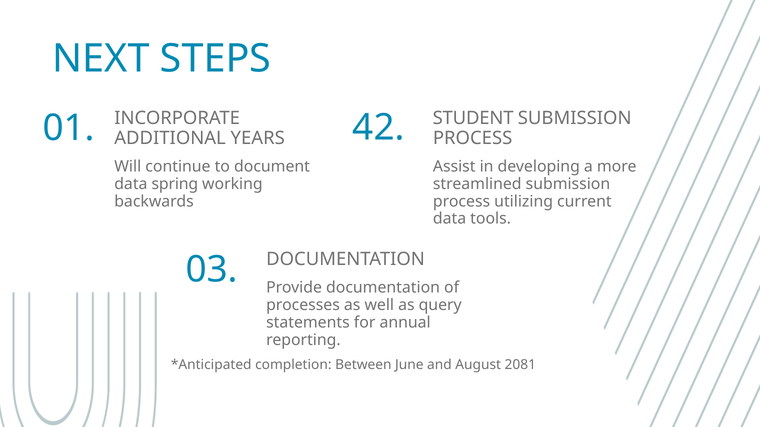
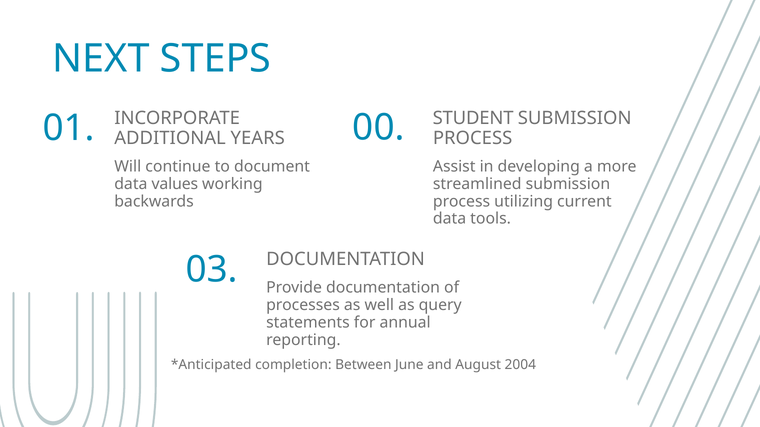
42: 42 -> 00
spring: spring -> values
2081: 2081 -> 2004
